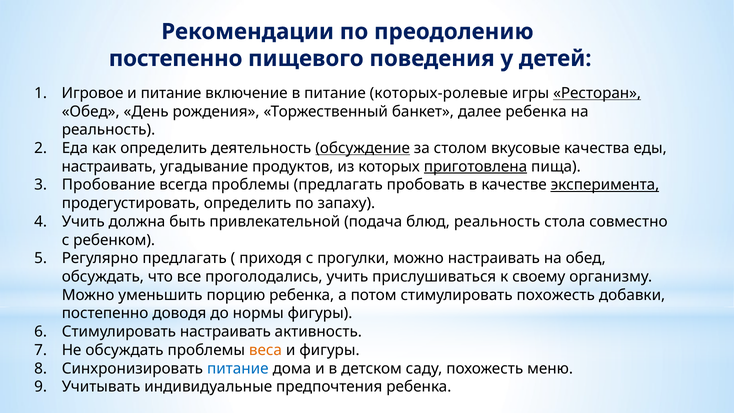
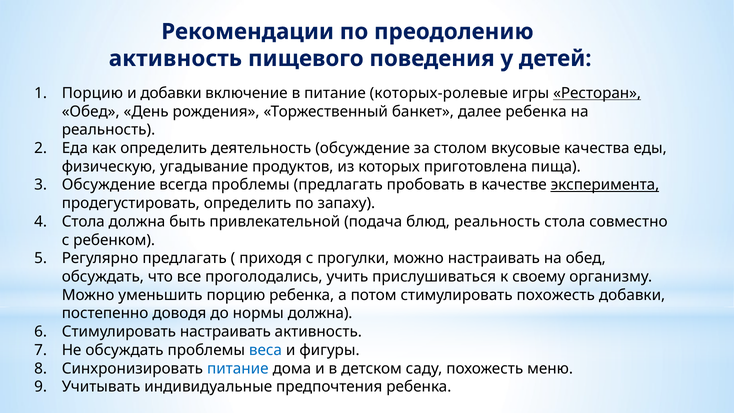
постепенно at (176, 59): постепенно -> активность
Игровое at (93, 93): Игровое -> Порцию
и питание: питание -> добавки
обсуждение at (363, 148) underline: present -> none
настраивать at (109, 167): настраивать -> физическую
приготовлена underline: present -> none
Пробование at (109, 185): Пробование -> Обсуждение
Учить at (83, 222): Учить -> Стола
нормы фигуры: фигуры -> должна
веса colour: orange -> blue
